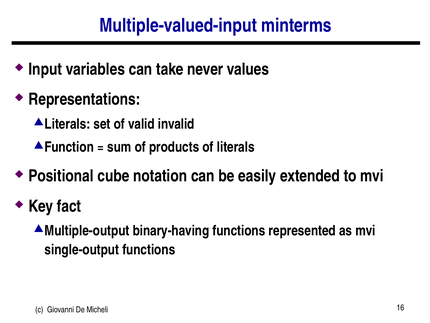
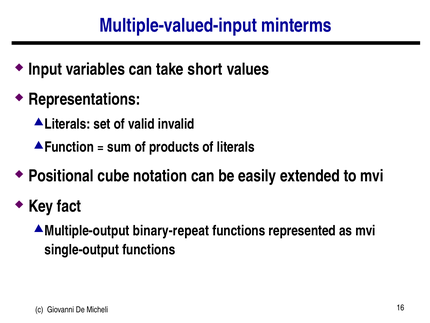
never: never -> short
binary-having: binary-having -> binary-repeat
